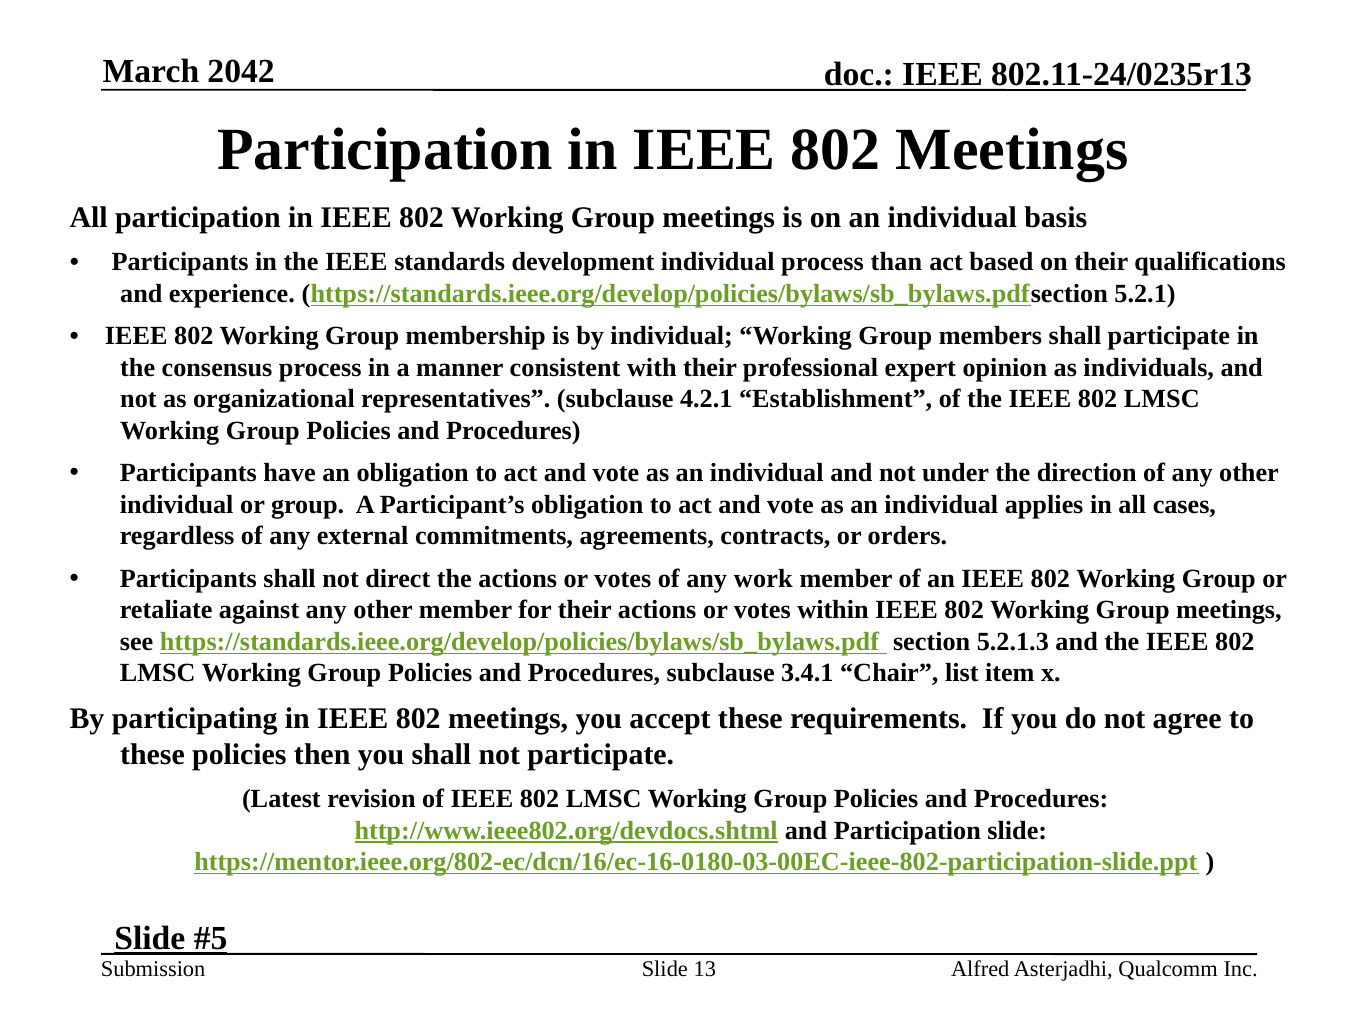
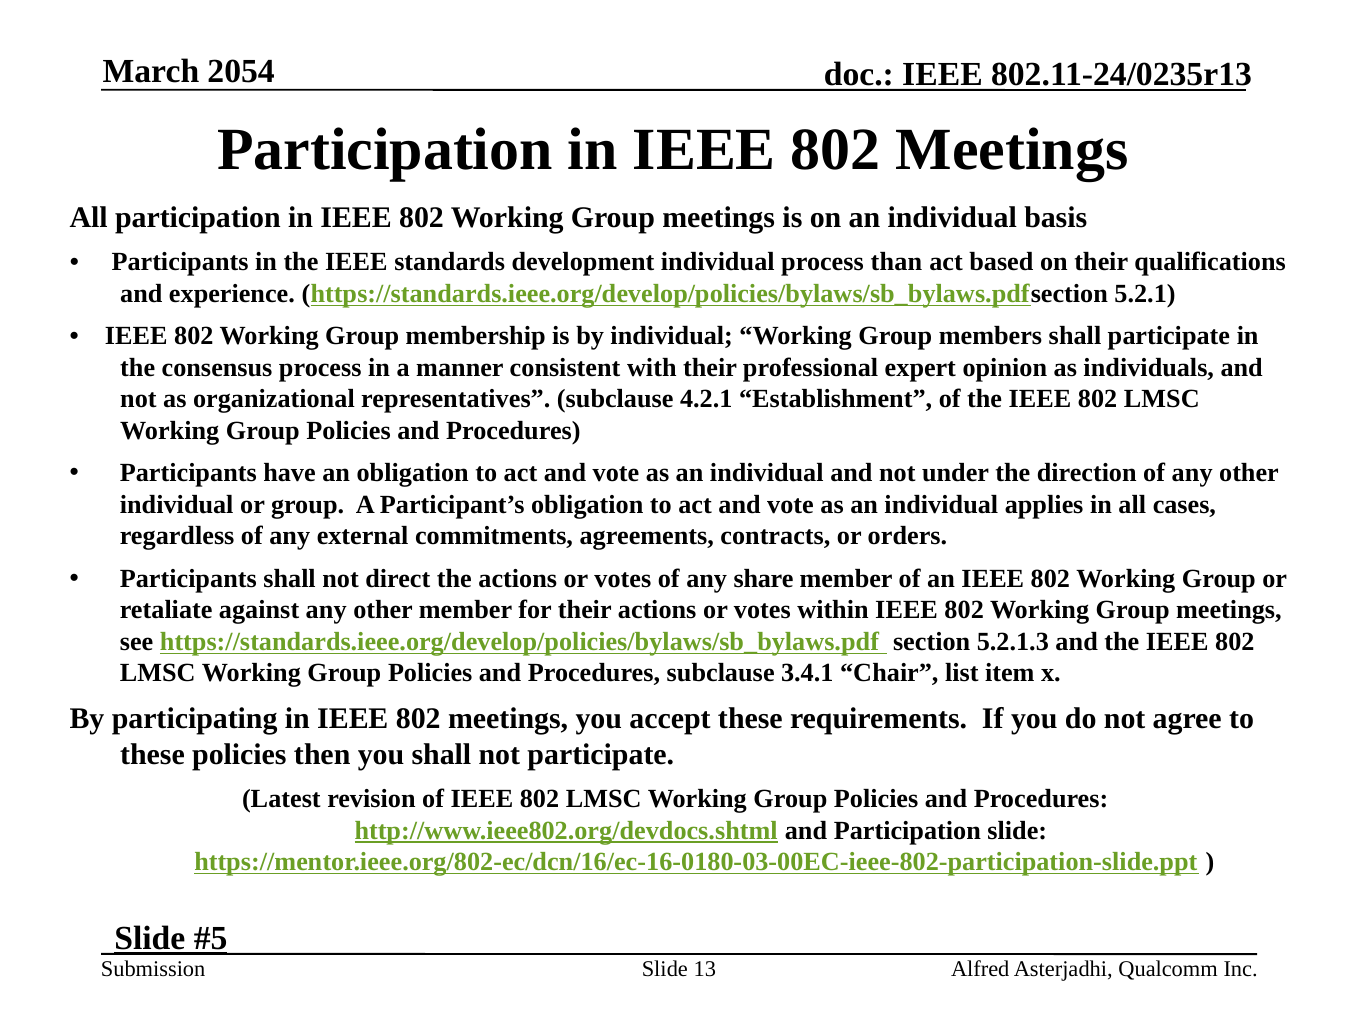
2042: 2042 -> 2054
work: work -> share
